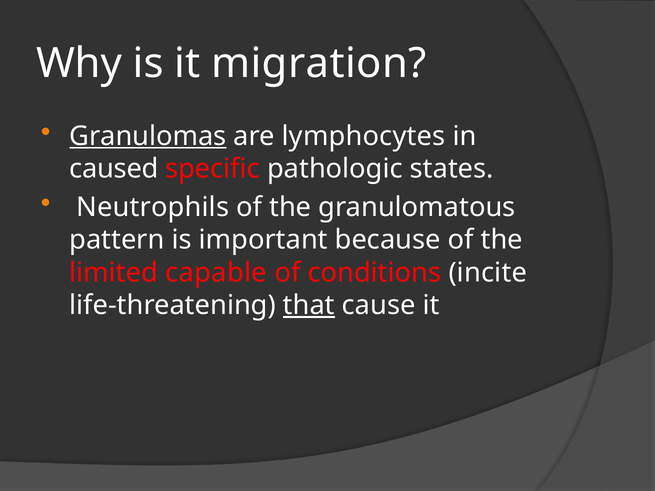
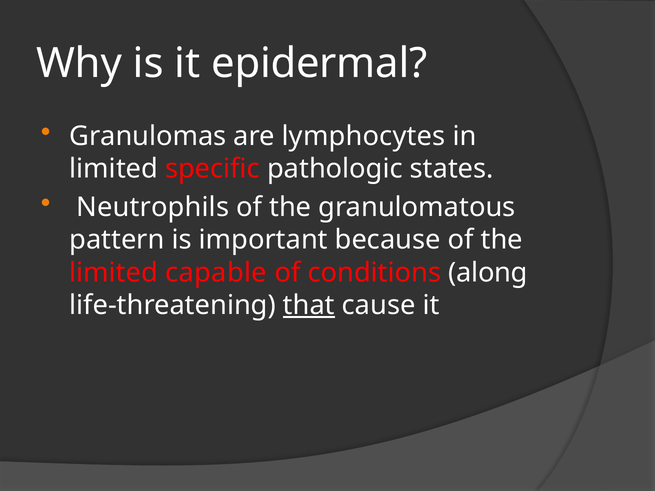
migration: migration -> epidermal
Granulomas underline: present -> none
caused at (114, 169): caused -> limited
incite: incite -> along
